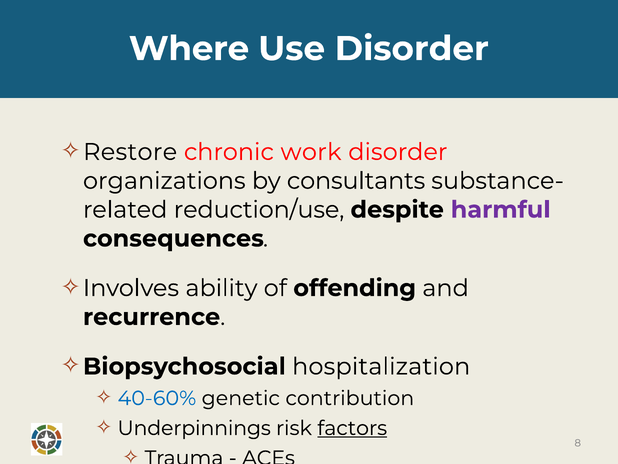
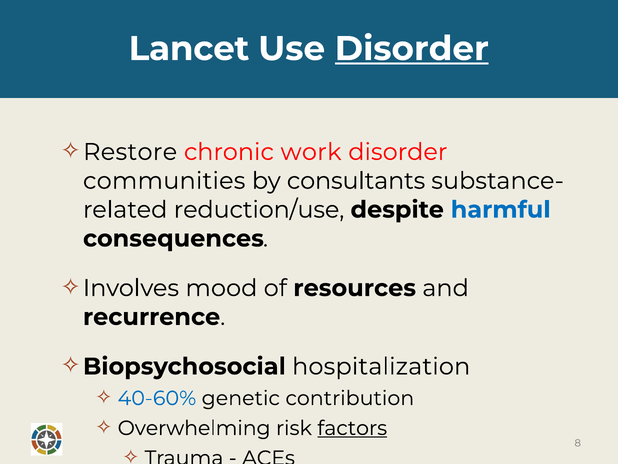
Where: Where -> Lancet
Disorder at (412, 49) underline: none -> present
organizations: organizations -> communities
harmful colour: purple -> blue
ability: ability -> mood
offending: offending -> resources
Underpinnings: Underpinnings -> Overwhelming
